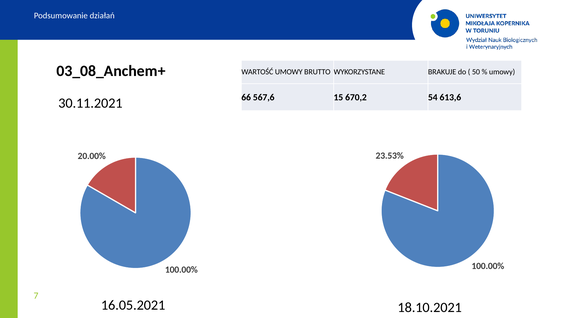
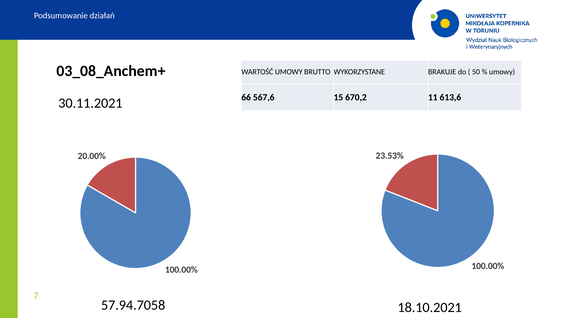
54: 54 -> 11
16.05.2021: 16.05.2021 -> 57.94.7058
